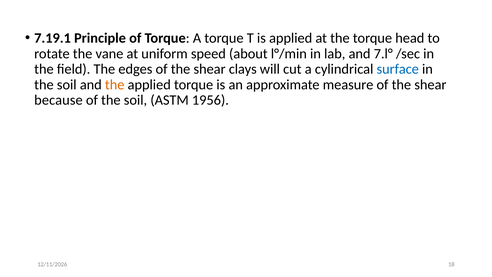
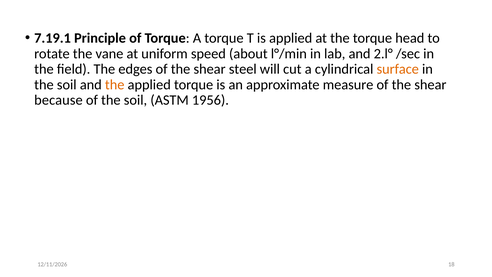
7.l°: 7.l° -> 2.l°
clays: clays -> steel
surface colour: blue -> orange
